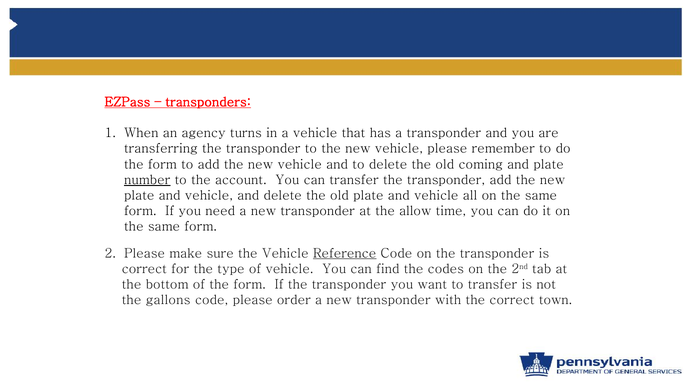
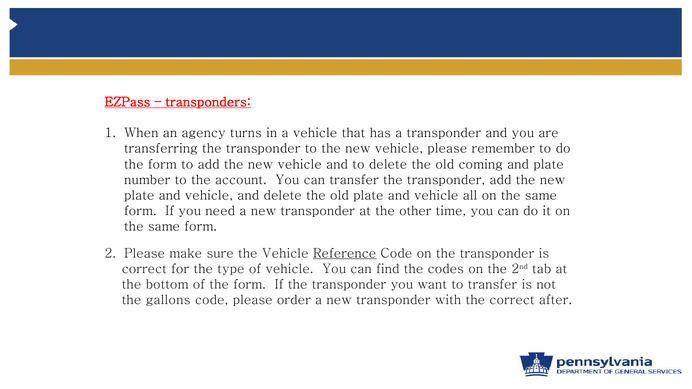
number underline: present -> none
allow: allow -> other
town: town -> after
